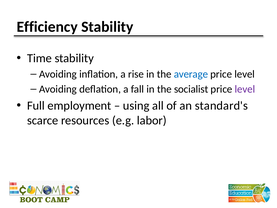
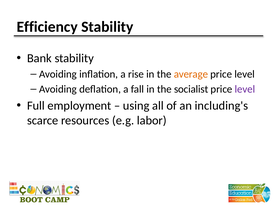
Time: Time -> Bank
average colour: blue -> orange
standard's: standard's -> including's
